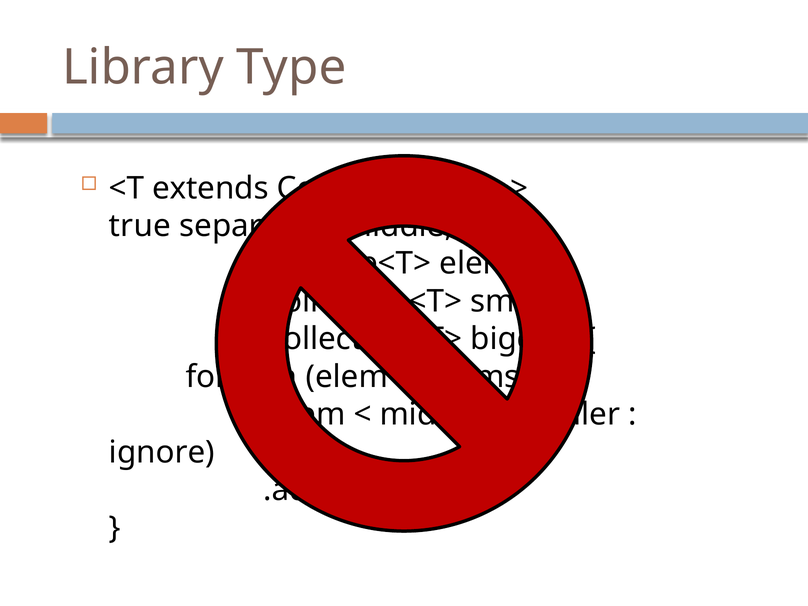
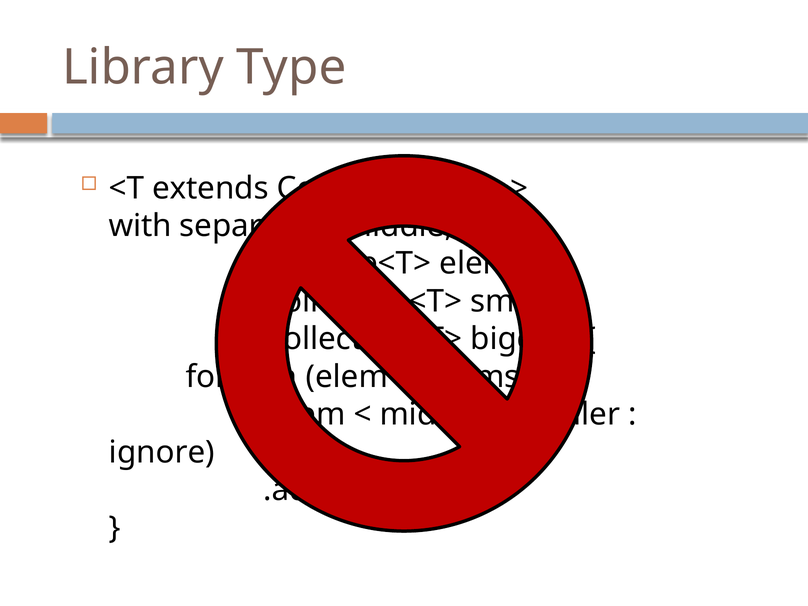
true: true -> with
